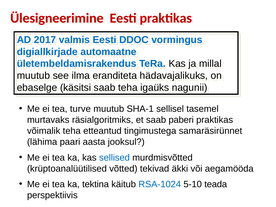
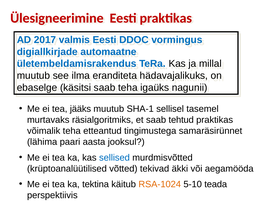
turve: turve -> jääks
paberi: paberi -> tehtud
RSA-1024 colour: blue -> orange
